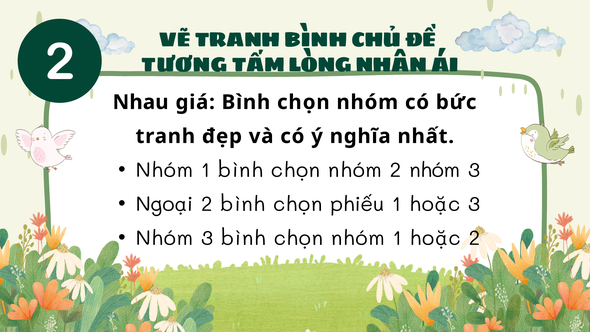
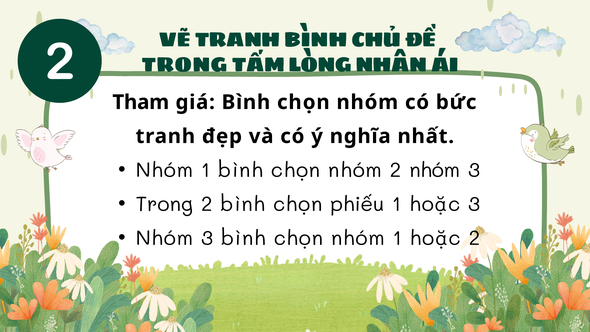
TƯƠNG at (184, 65): TƯƠNG -> TRONG
Nhau: Nhau -> Tham
Ngoại at (164, 204): Ngoại -> Trong
